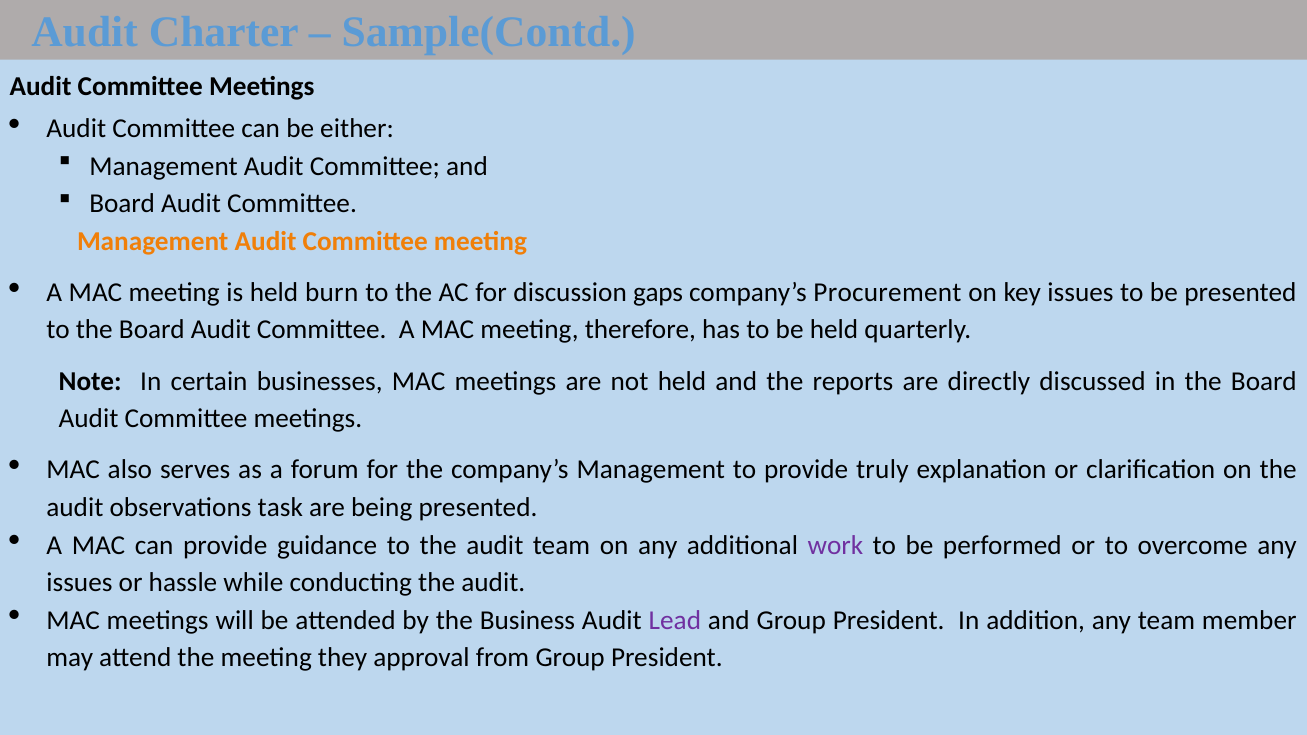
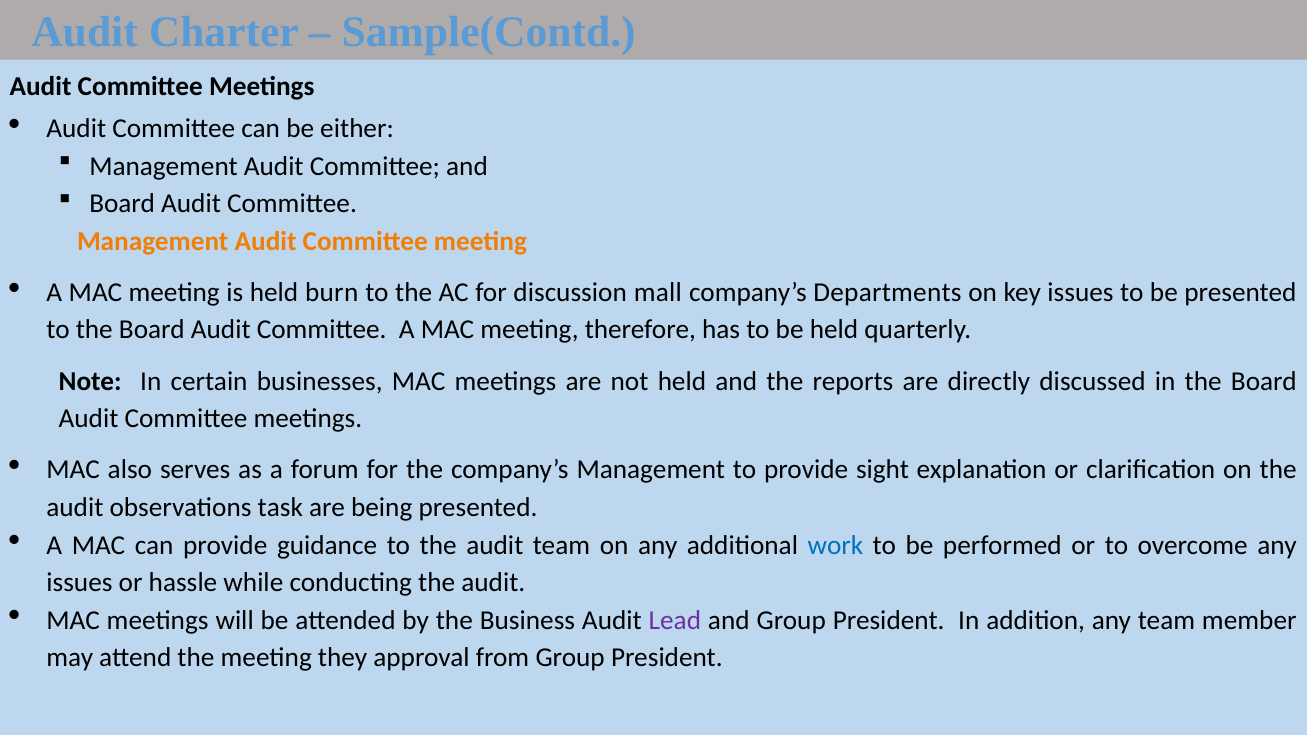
gaps: gaps -> mall
Procurement: Procurement -> Departments
truly: truly -> sight
work colour: purple -> blue
